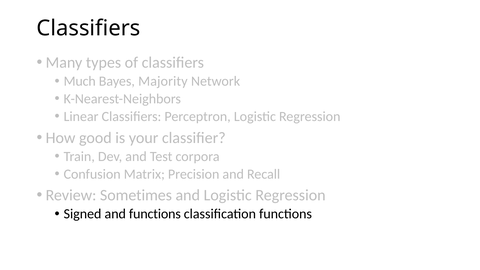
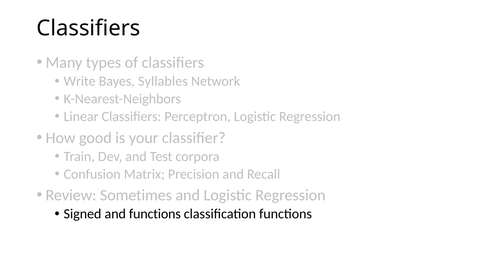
Much: Much -> Write
Majority: Majority -> Syllables
